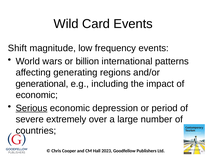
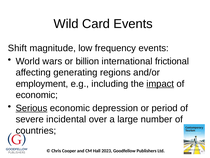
patterns: patterns -> frictional
generational: generational -> employment
impact underline: none -> present
extremely: extremely -> incidental
